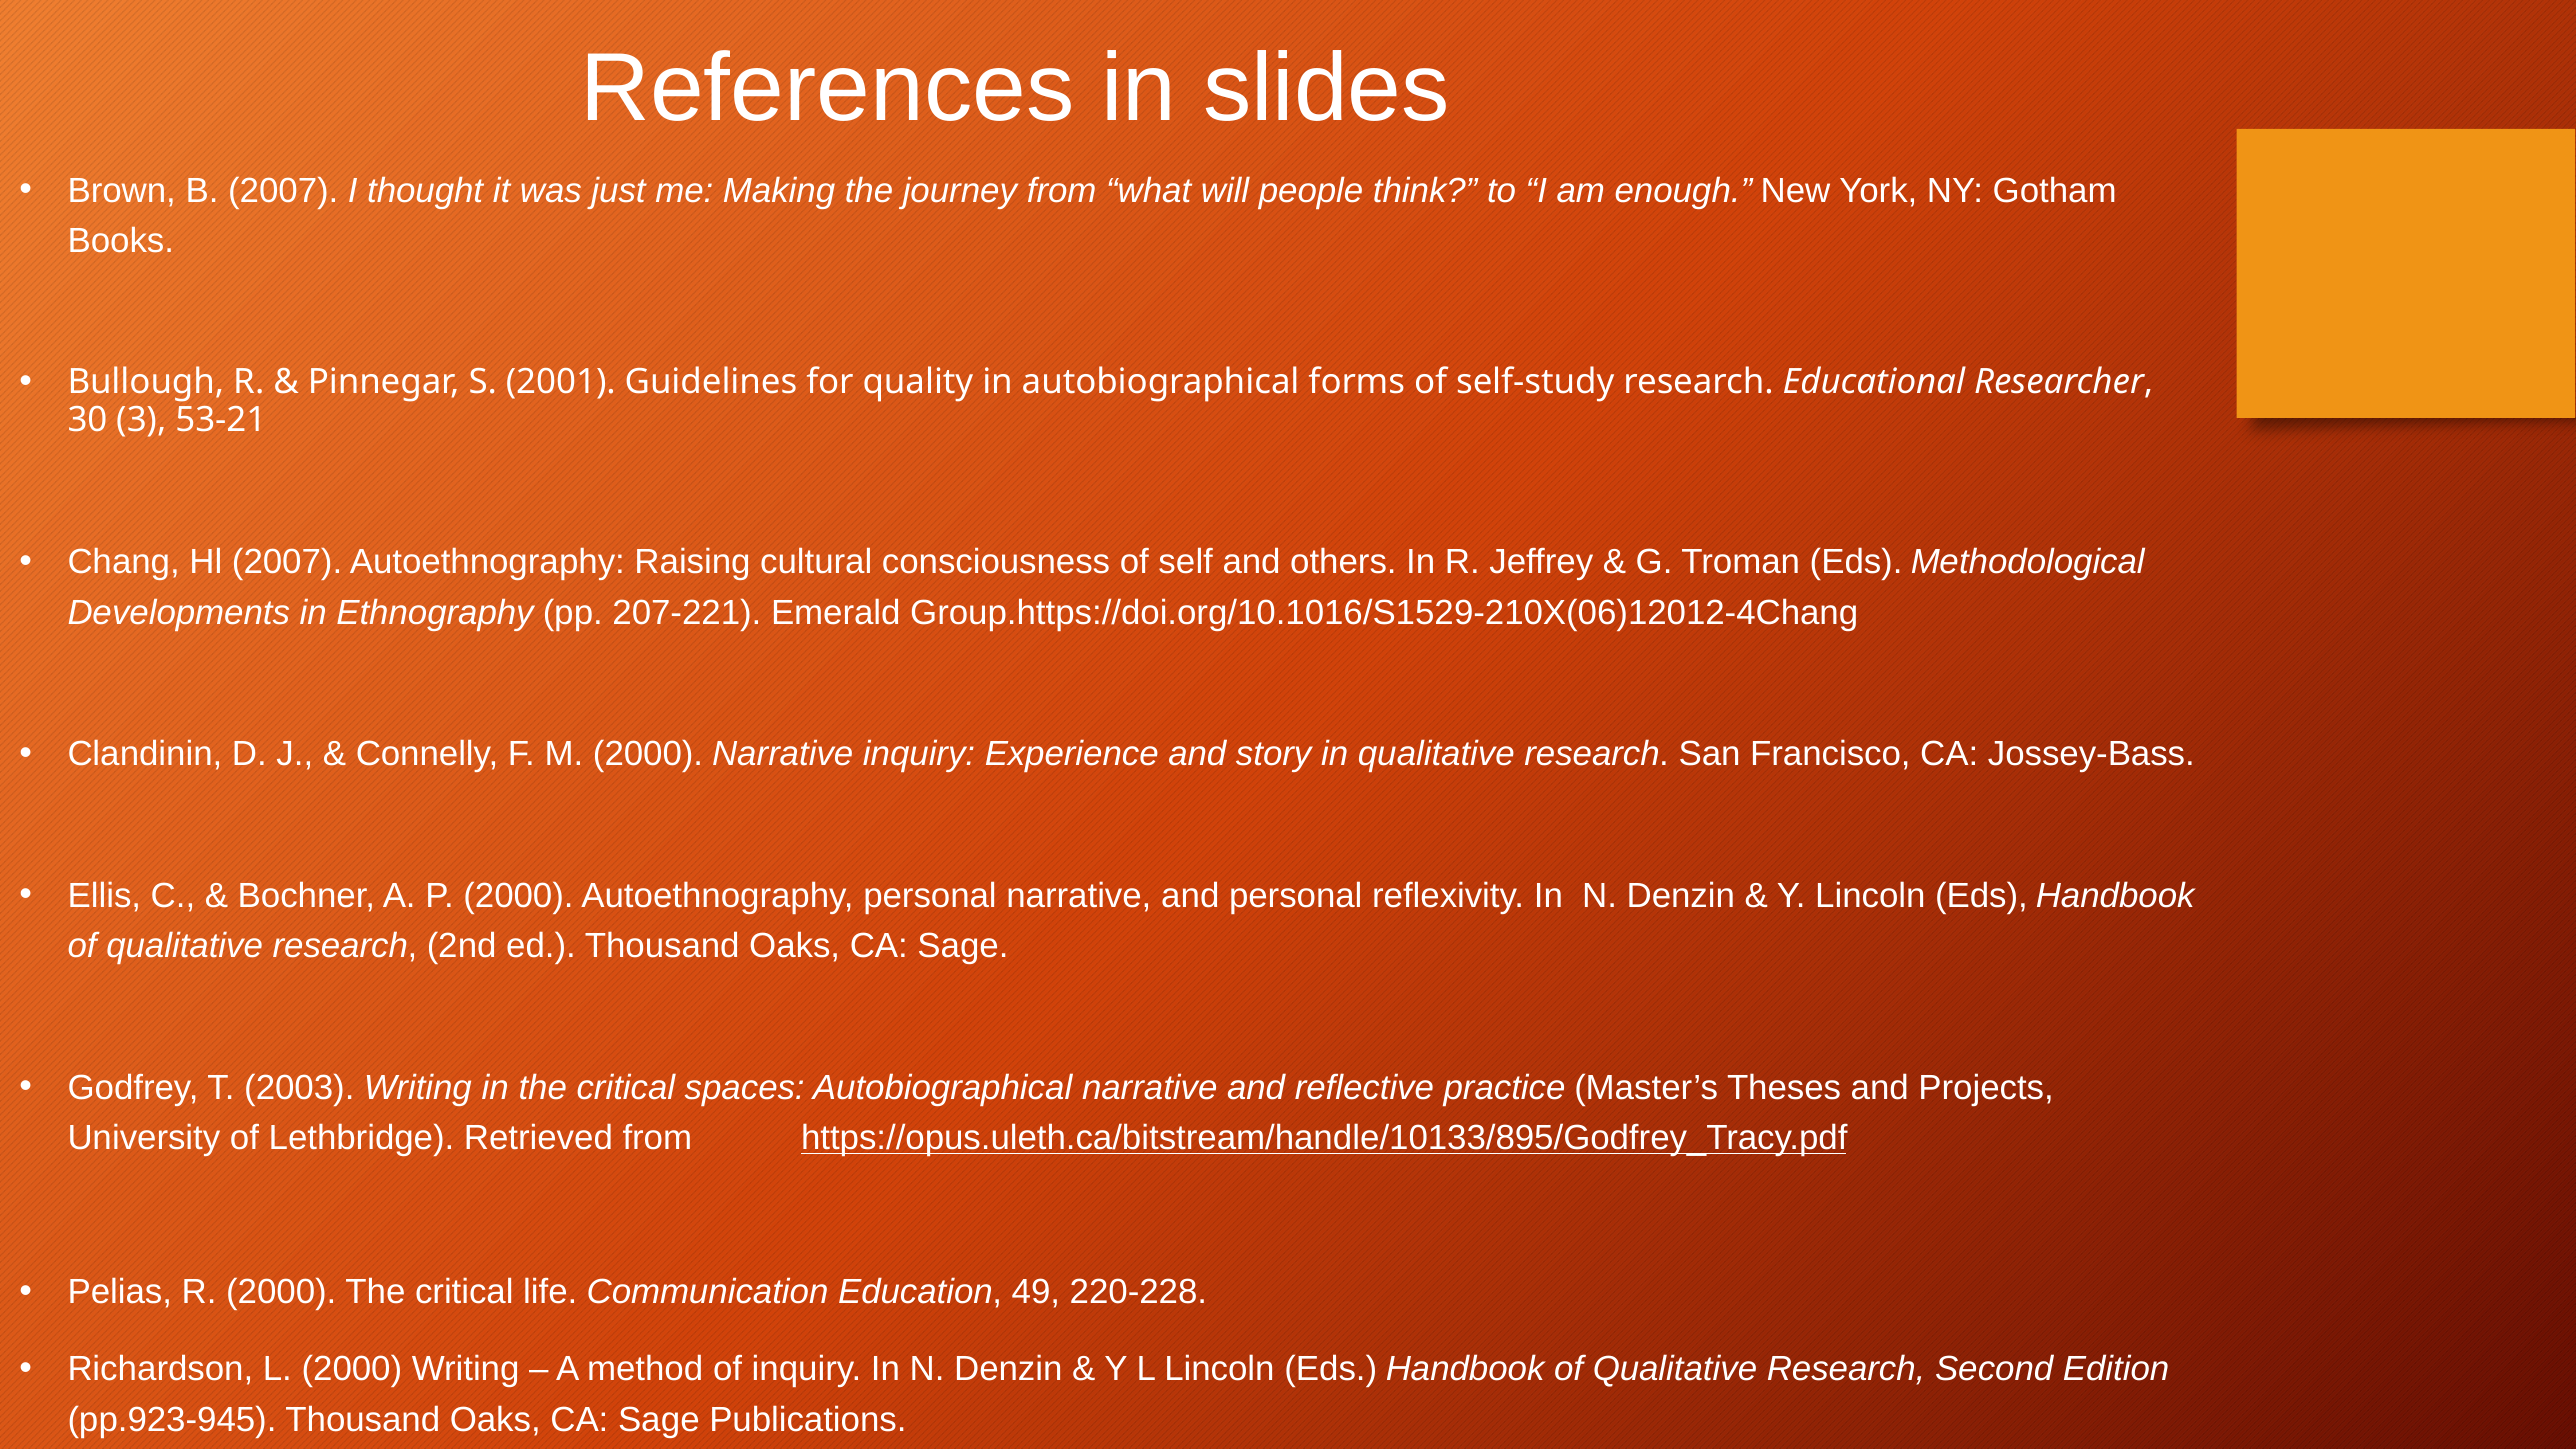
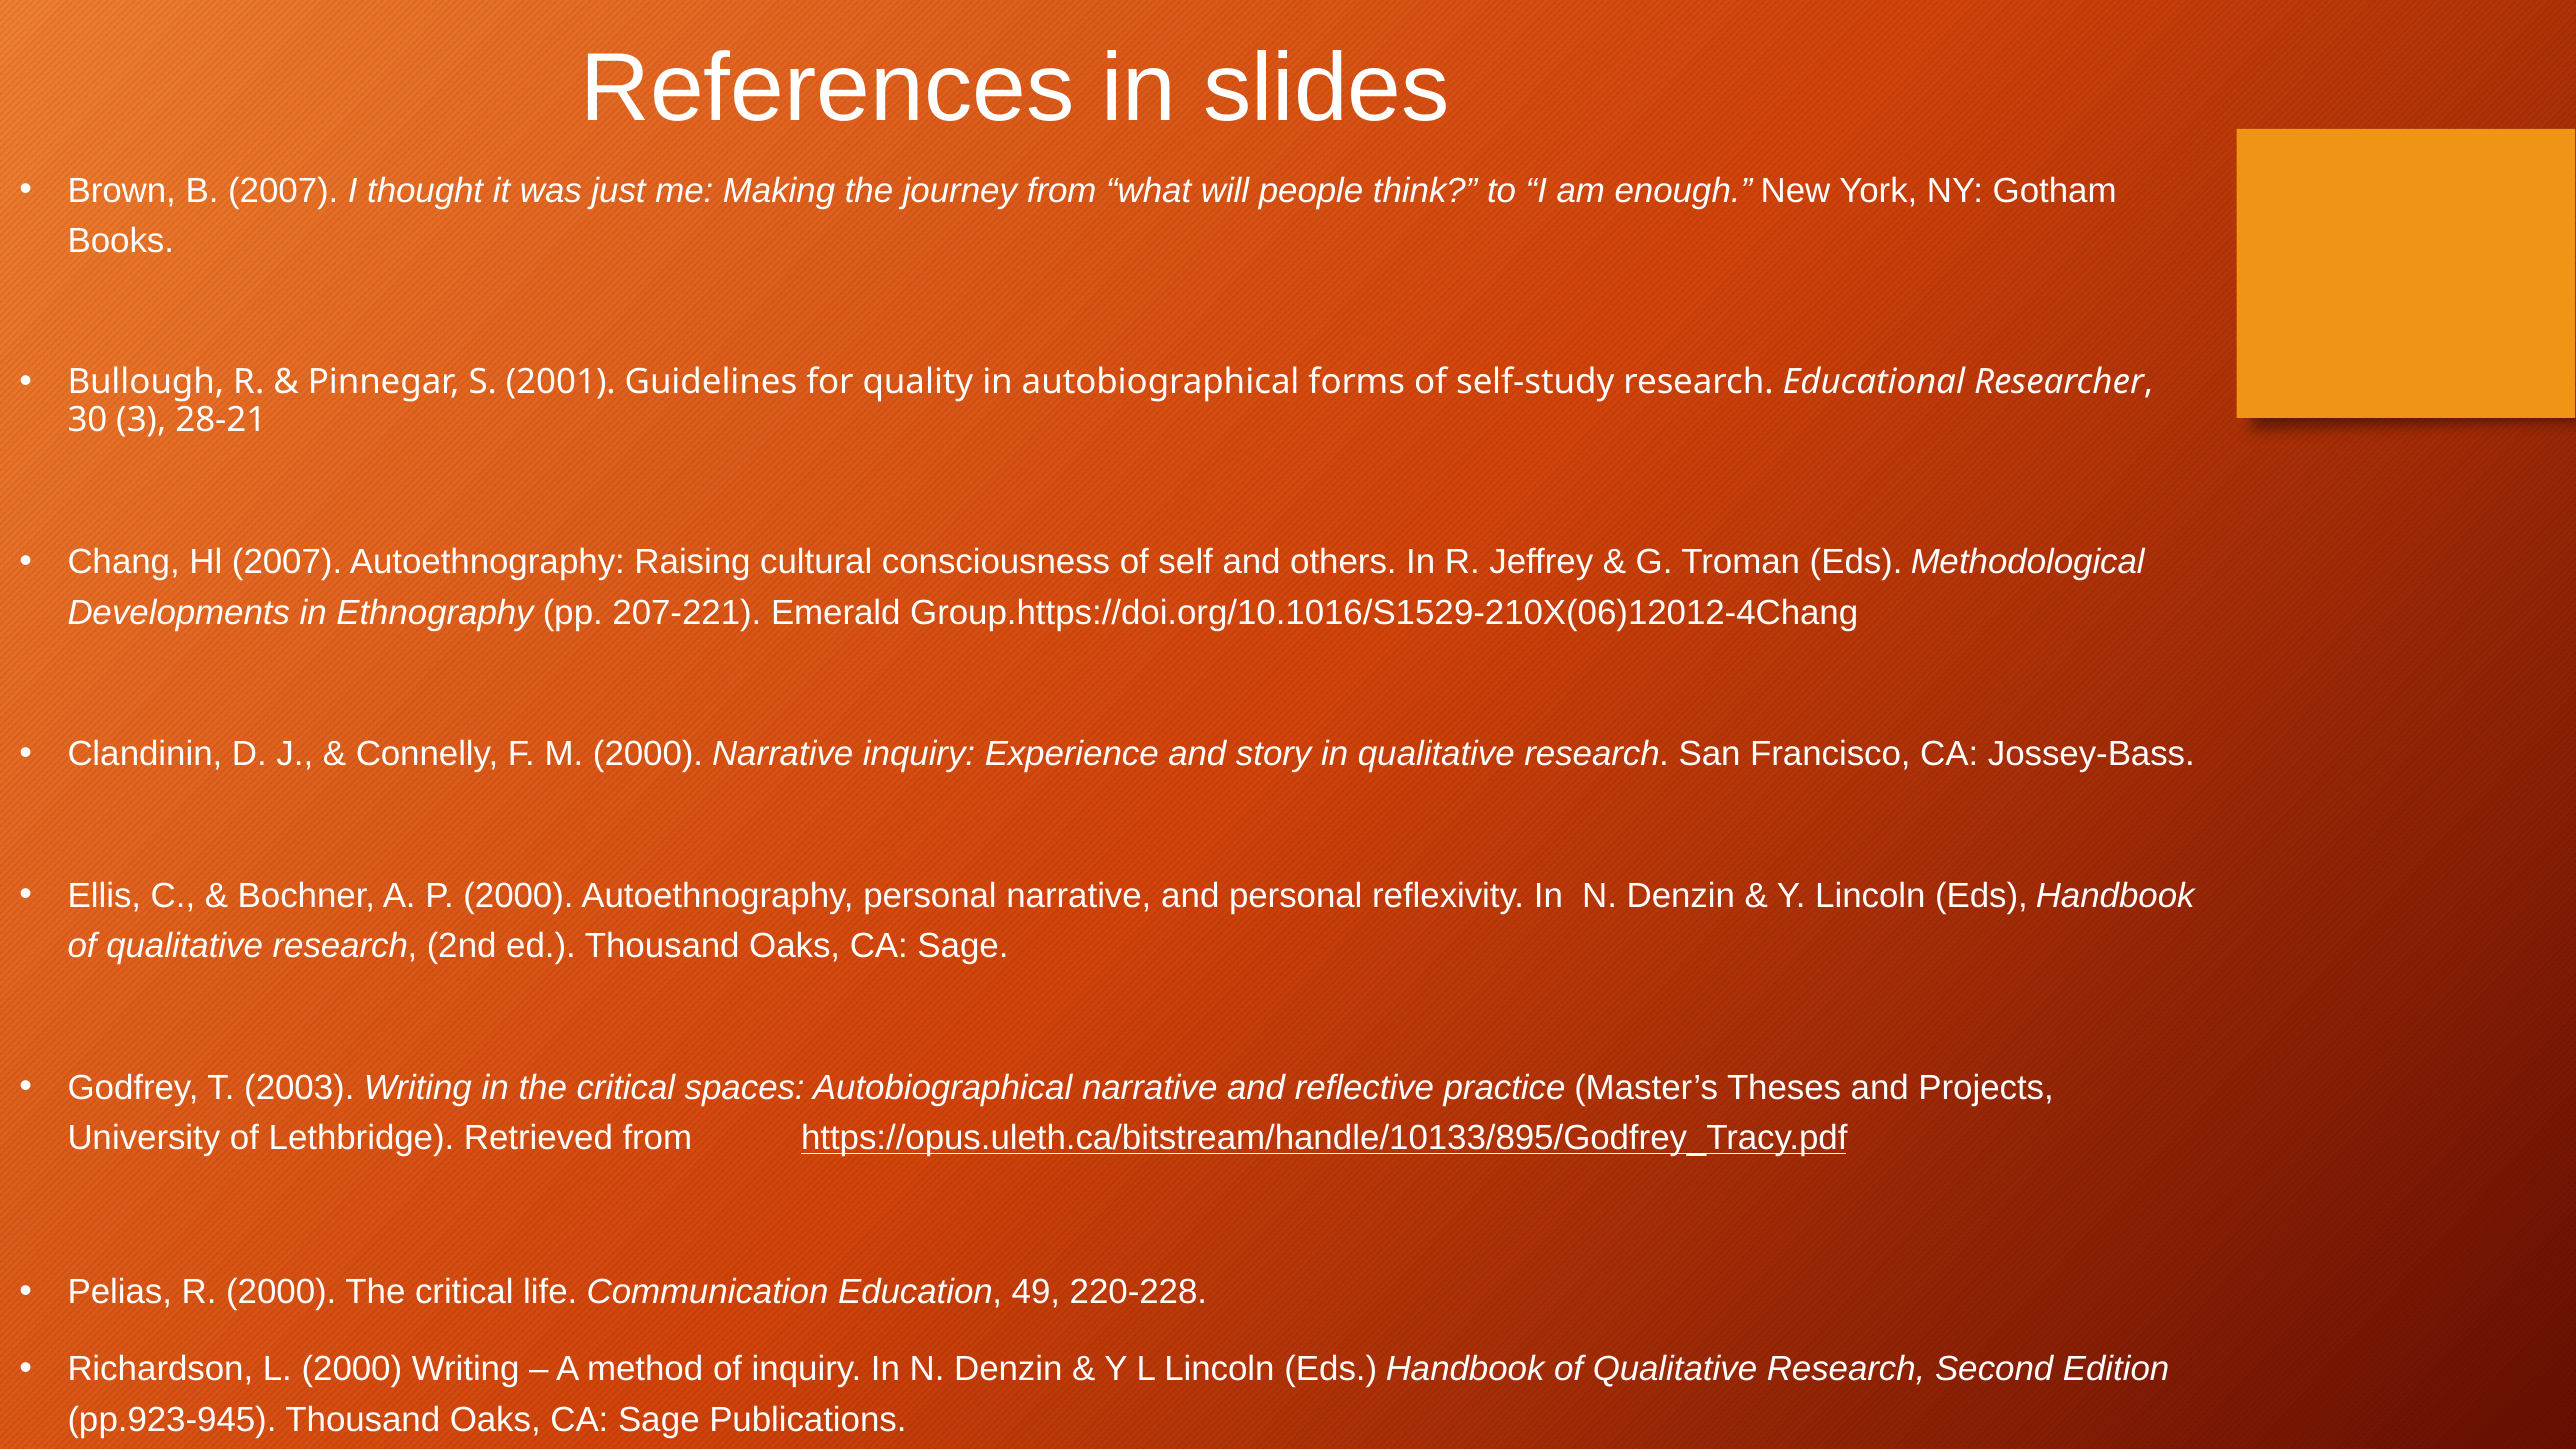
53-21: 53-21 -> 28-21
